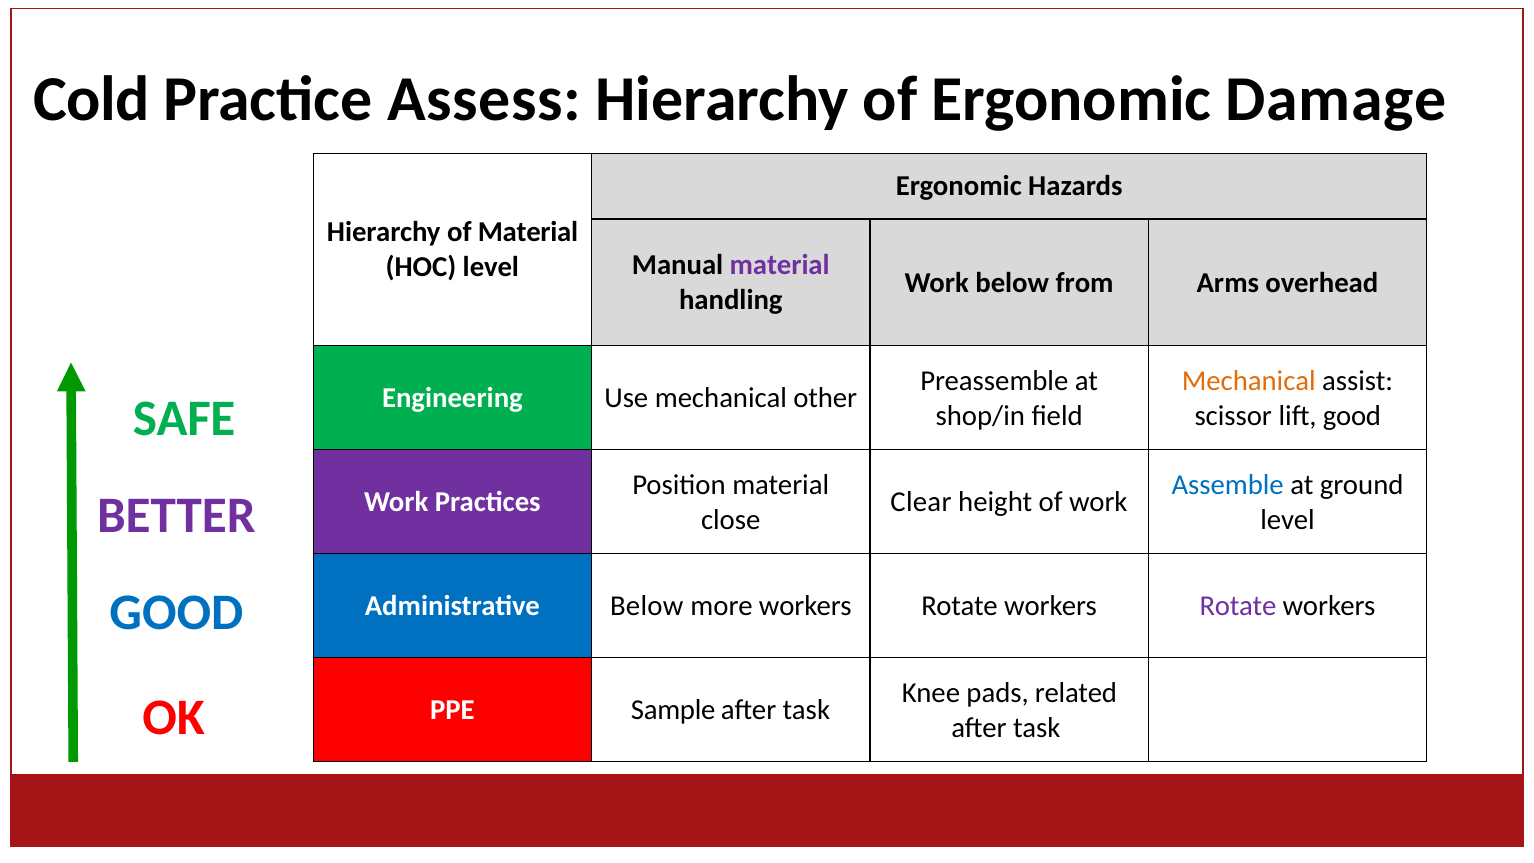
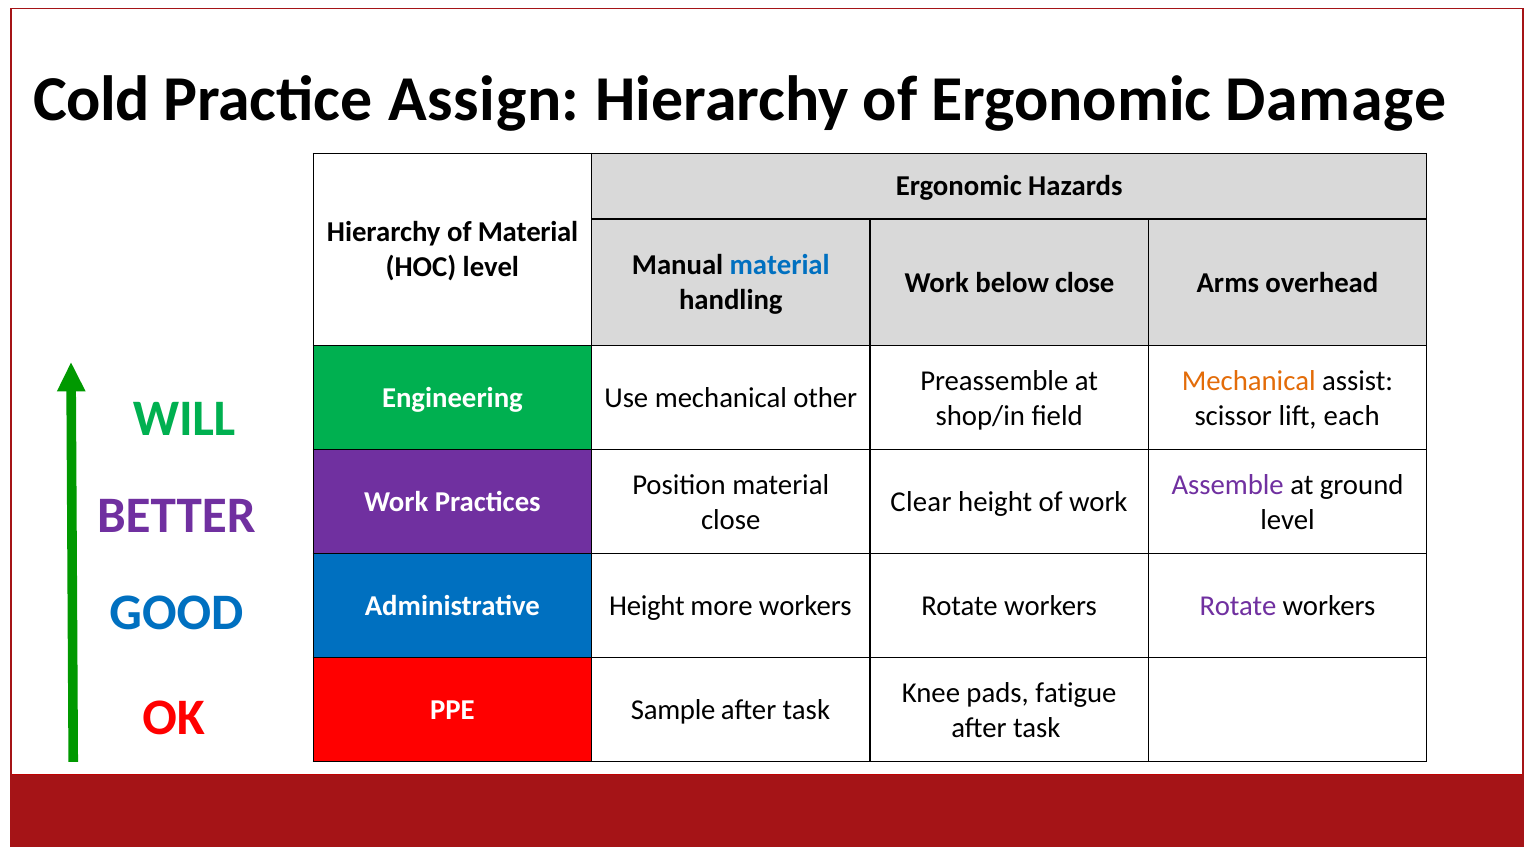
Assess: Assess -> Assign
material at (780, 265) colour: purple -> blue
below from: from -> close
SAFE: SAFE -> WILL
lift good: good -> each
Assemble colour: blue -> purple
Administrative Below: Below -> Height
related: related -> fatigue
